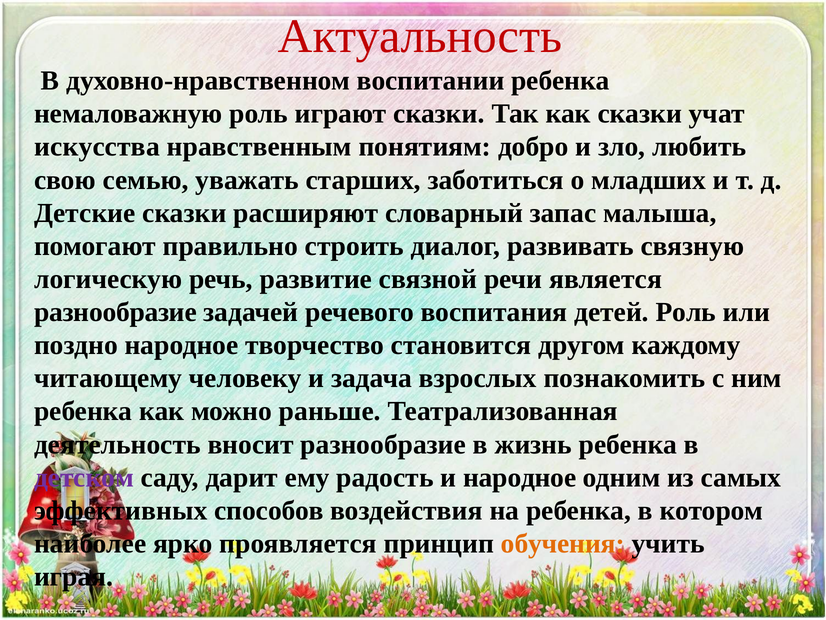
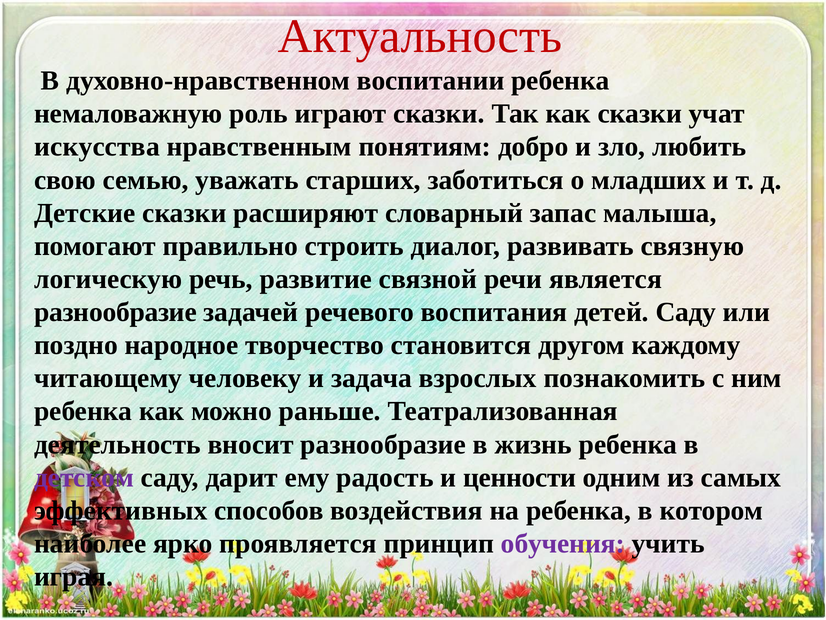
детей Роль: Роль -> Саду
и народное: народное -> ценности
обучения colour: orange -> purple
